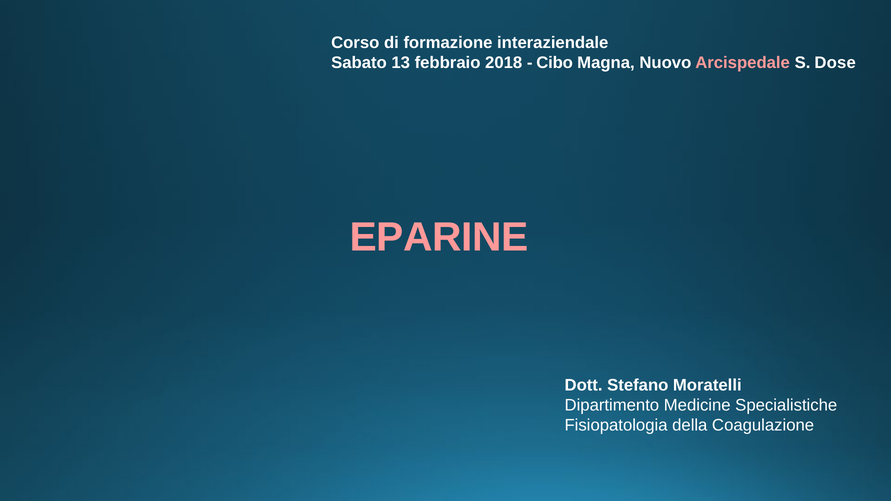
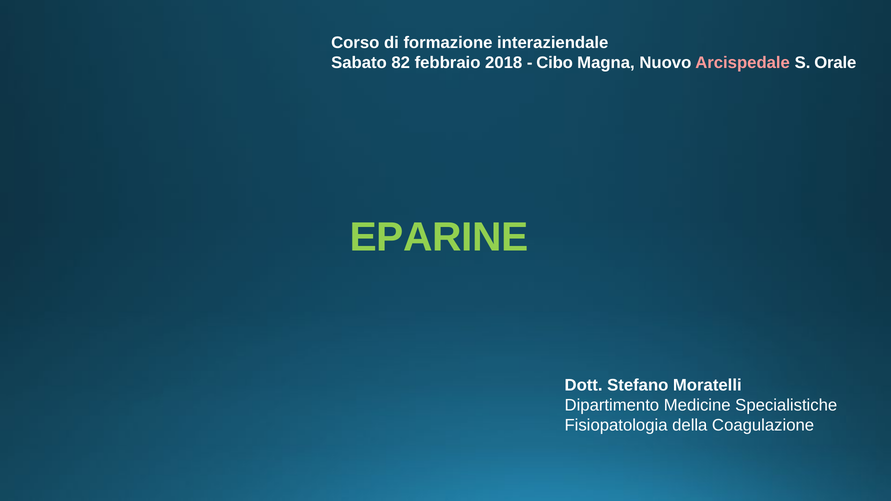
13: 13 -> 82
Dose: Dose -> Orale
EPARINE colour: pink -> light green
